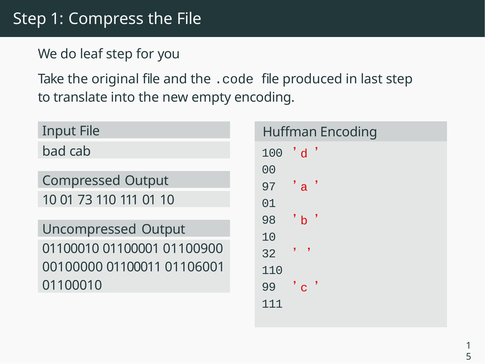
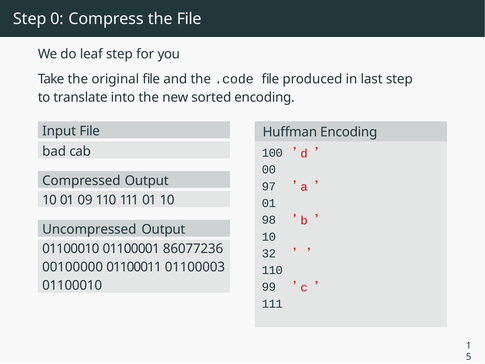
Step 1: 1 -> 0
empty: empty -> sorted
73: 73 -> 09
01100900: 01100900 -> 86077236
01106001: 01106001 -> 01100003
